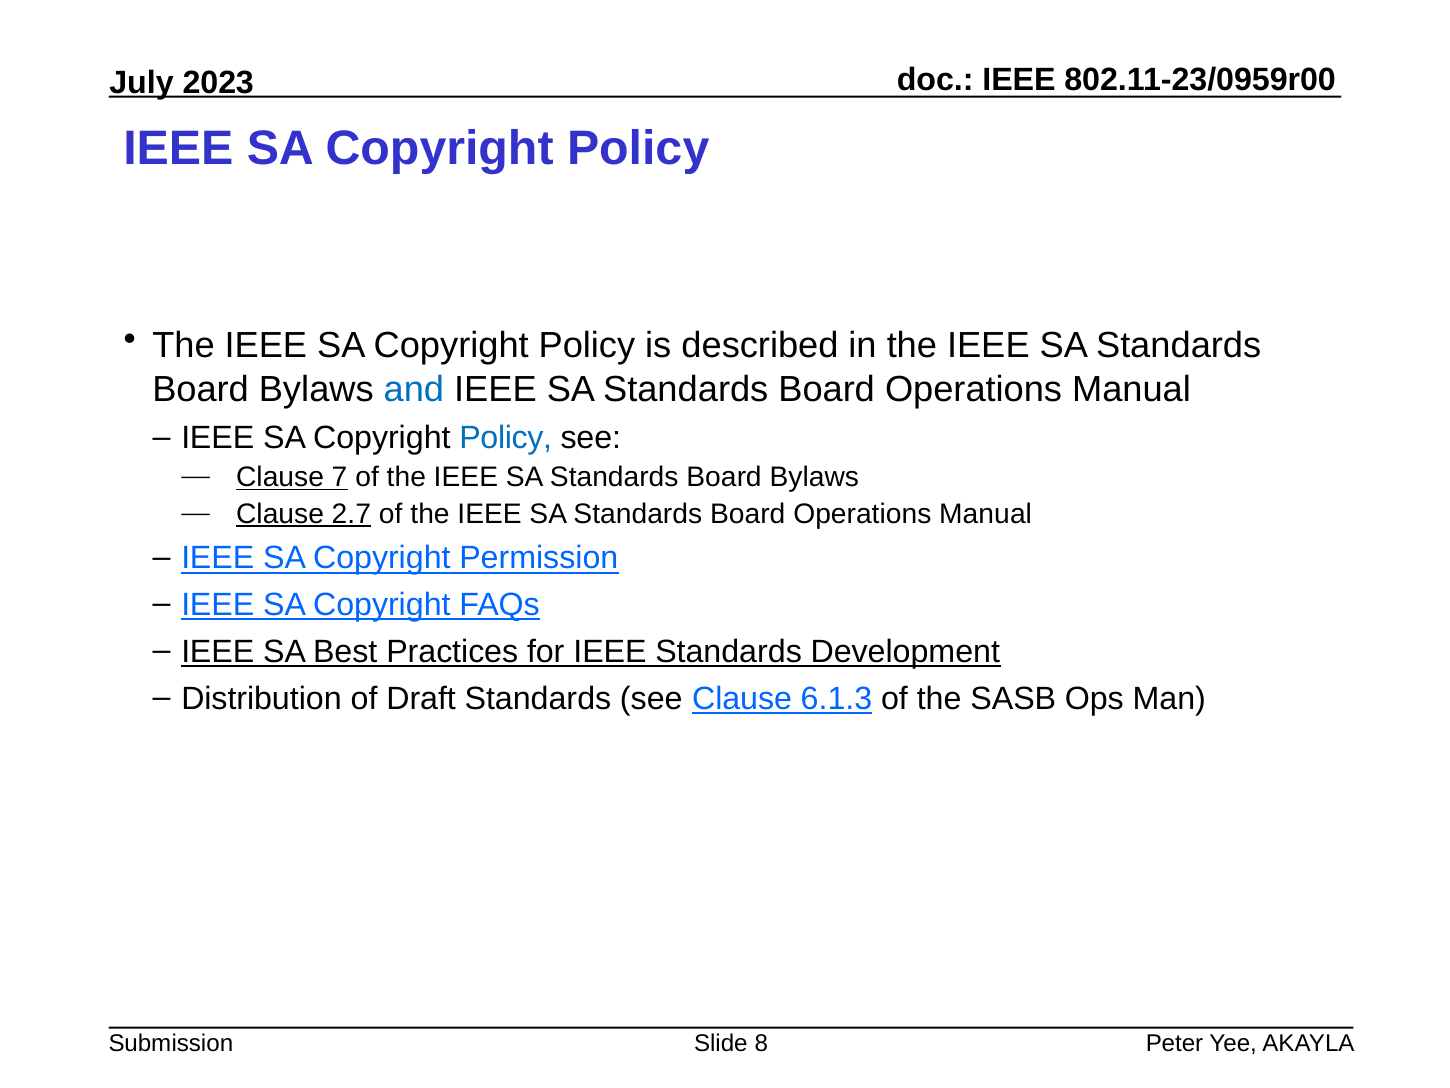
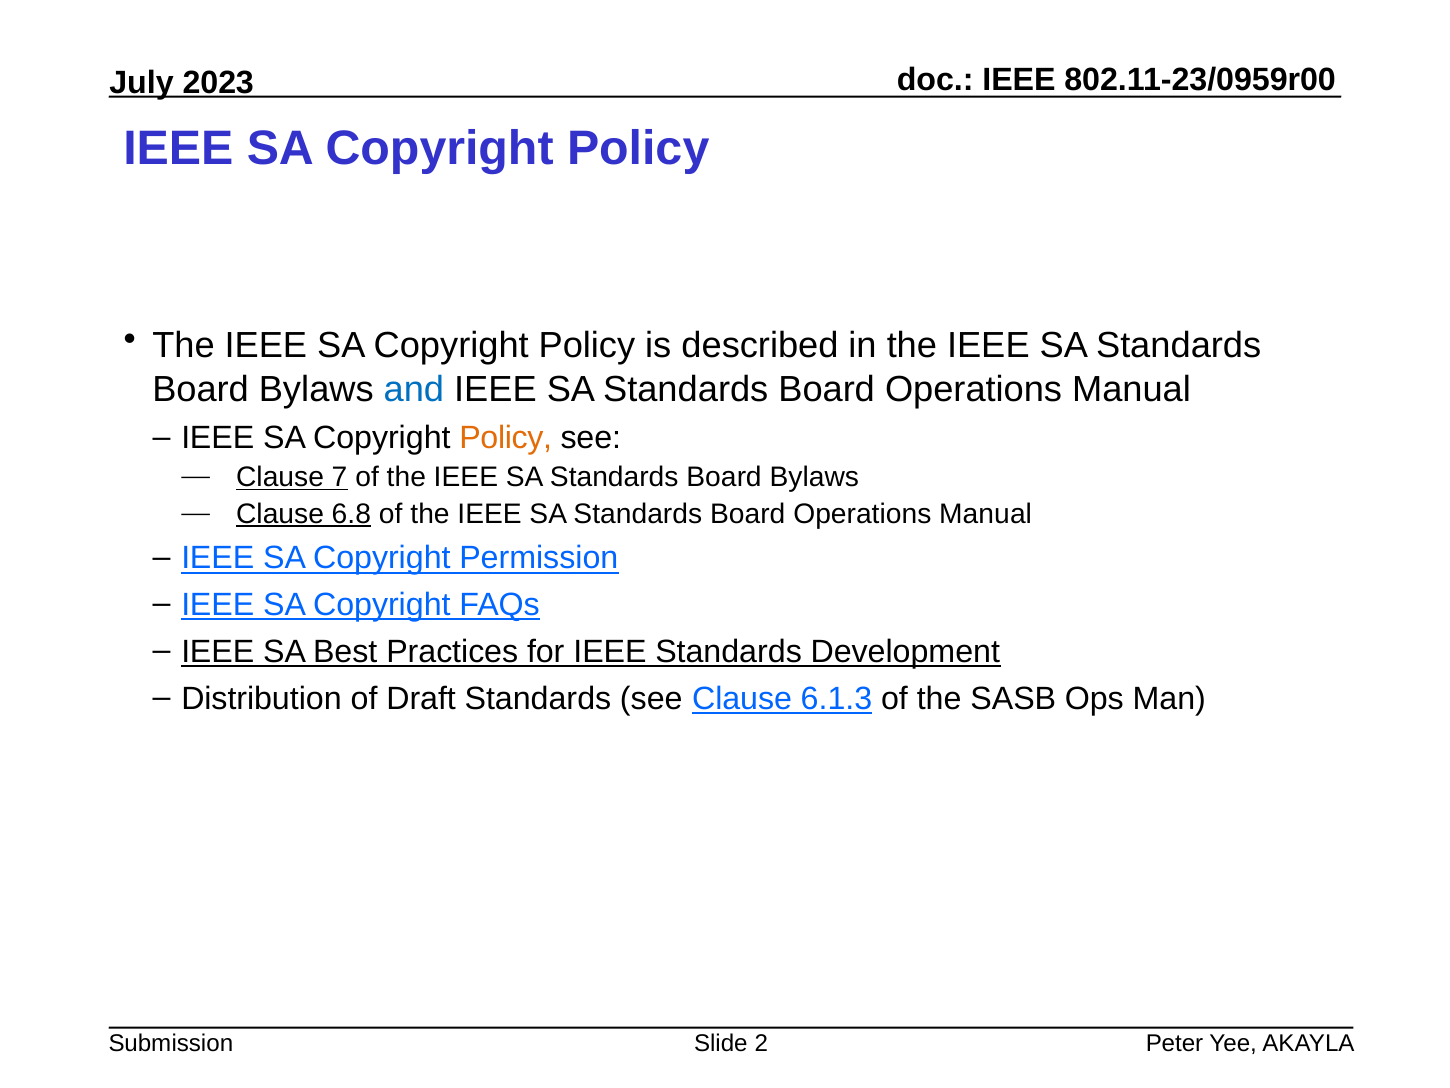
Policy at (506, 438) colour: blue -> orange
2.7: 2.7 -> 6.8
8: 8 -> 2
